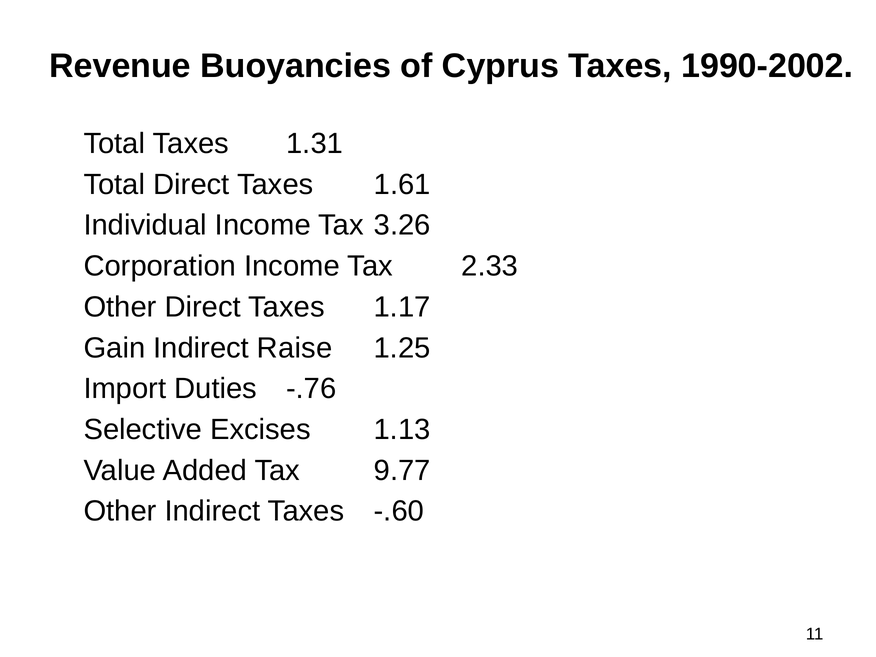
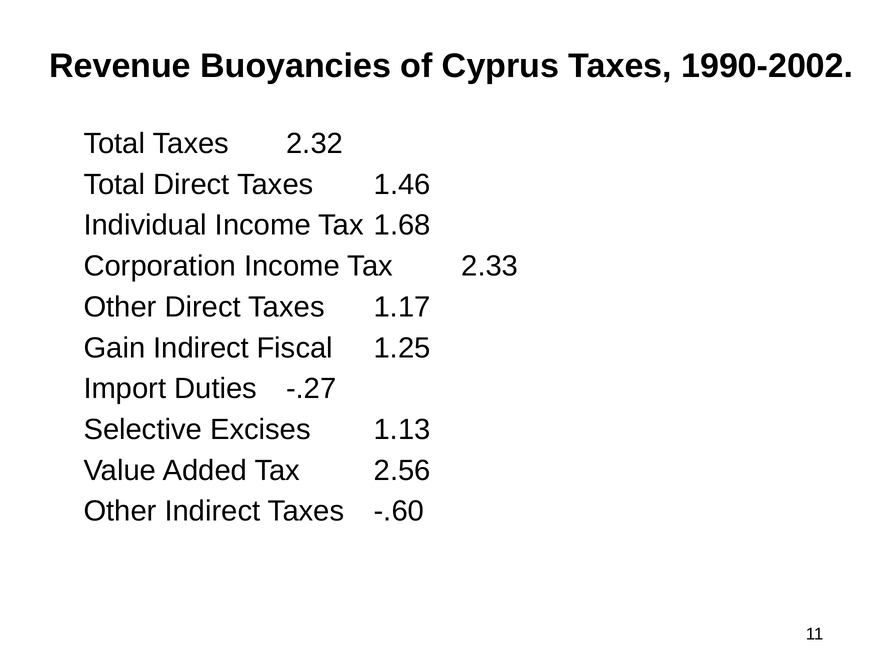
1.31: 1.31 -> 2.32
1.61: 1.61 -> 1.46
3.26: 3.26 -> 1.68
Raise: Raise -> Fiscal
-.76: -.76 -> -.27
9.77: 9.77 -> 2.56
